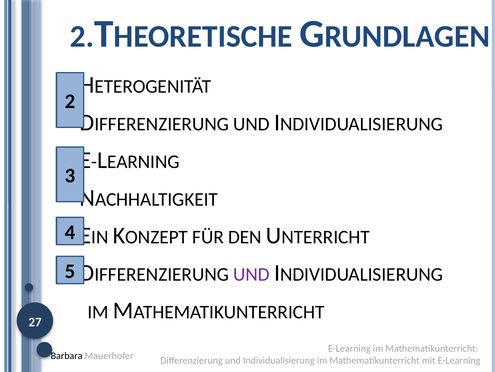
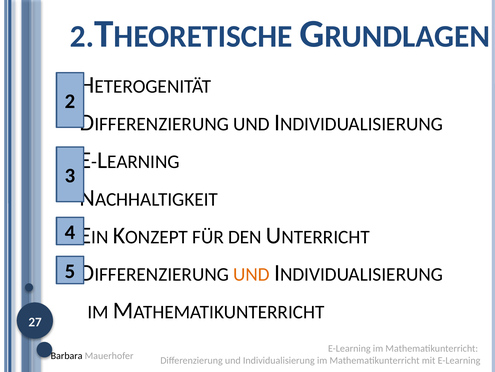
UND at (252, 274) colour: purple -> orange
